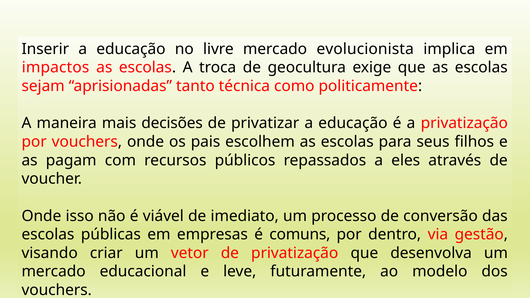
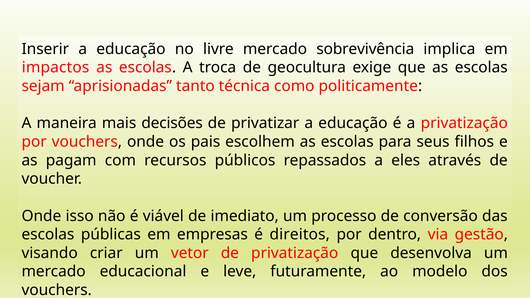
evolucionista: evolucionista -> sobrevivência
comuns: comuns -> direitos
